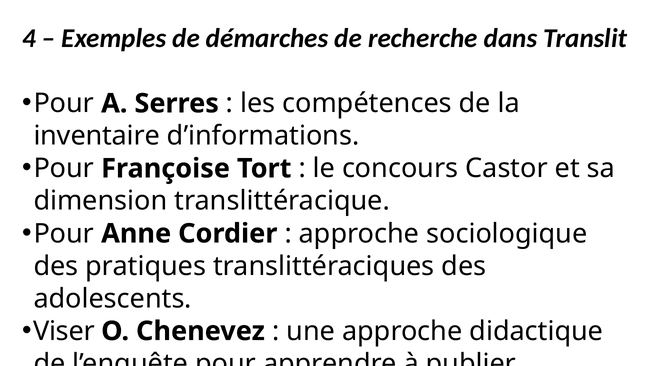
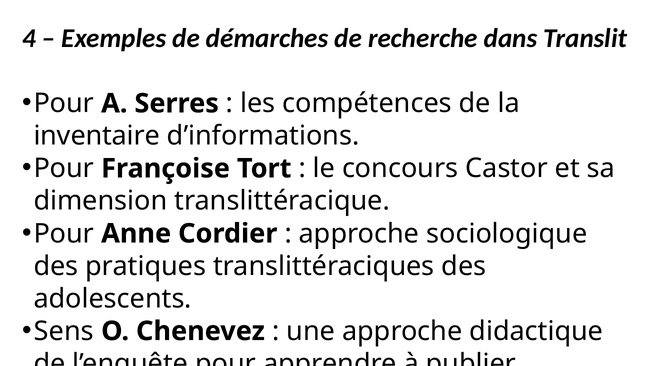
Viser: Viser -> Sens
